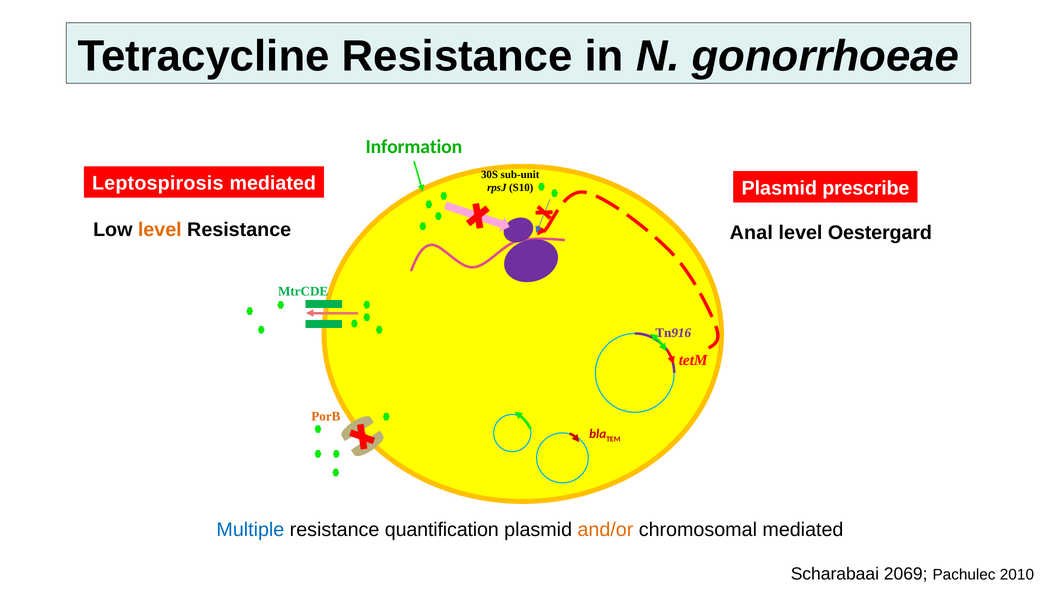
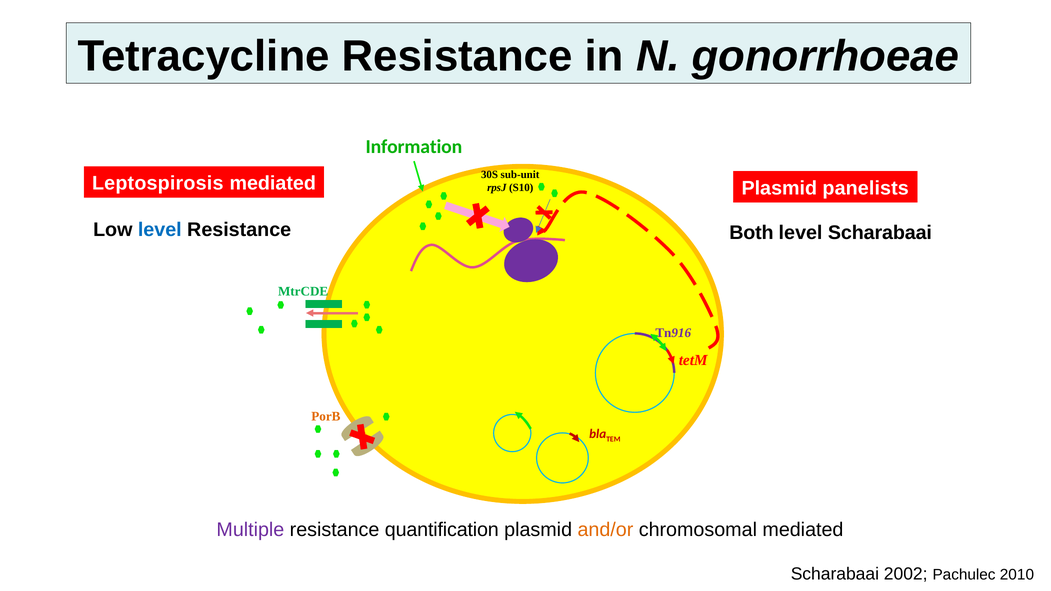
prescribe: prescribe -> panelists
level at (160, 230) colour: orange -> blue
Anal: Anal -> Both
level Oestergard: Oestergard -> Scharabaai
Multiple colour: blue -> purple
2069: 2069 -> 2002
